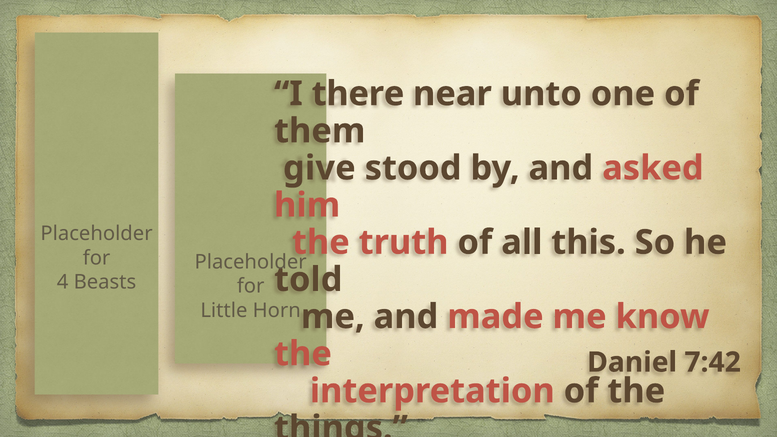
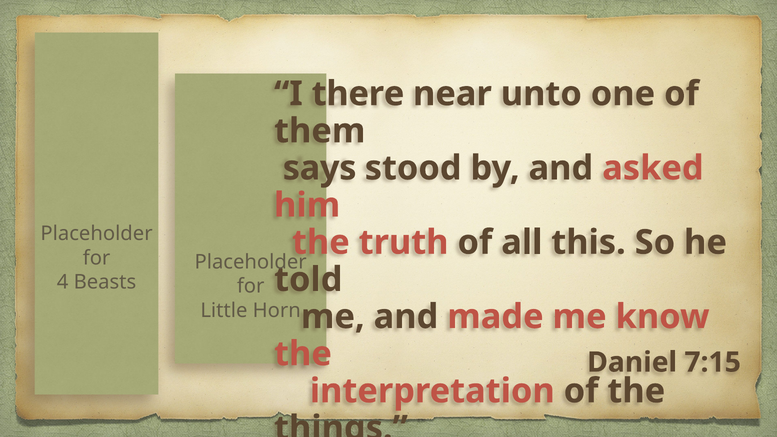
give: give -> says
7:42: 7:42 -> 7:15
